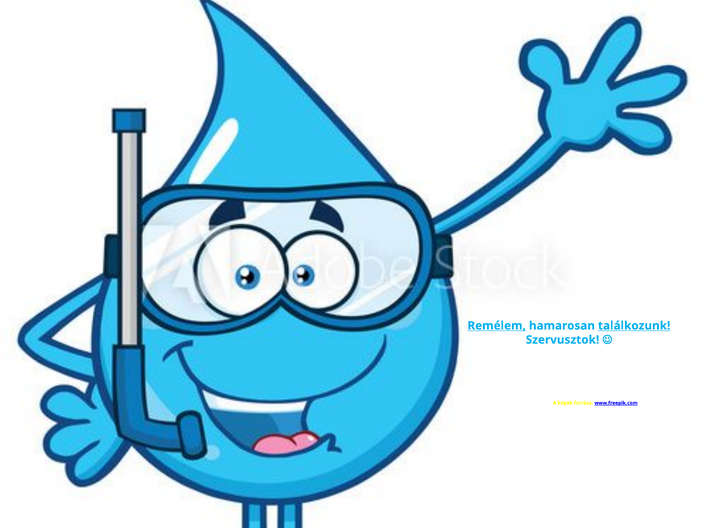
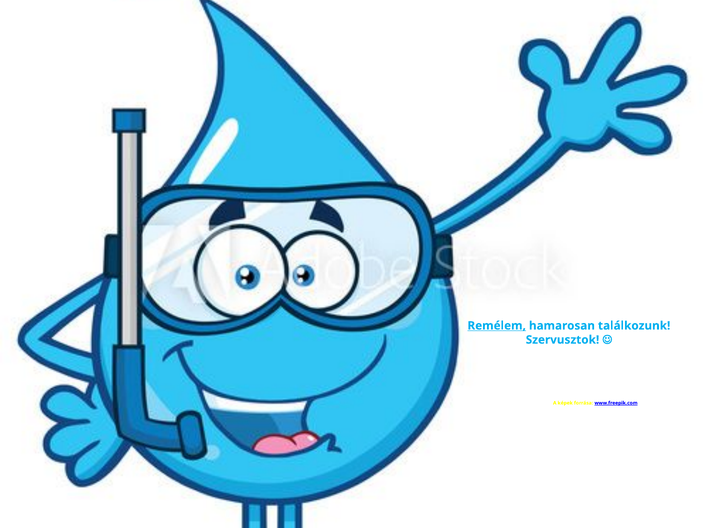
találkozunk underline: present -> none
